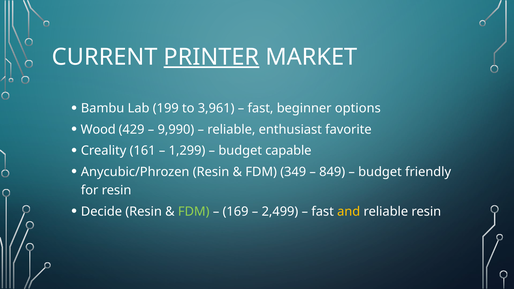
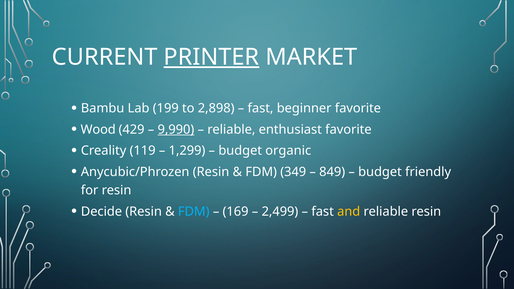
3,961: 3,961 -> 2,898
beginner options: options -> favorite
9,990 underline: none -> present
161: 161 -> 119
capable: capable -> organic
FDM at (194, 212) colour: light green -> light blue
